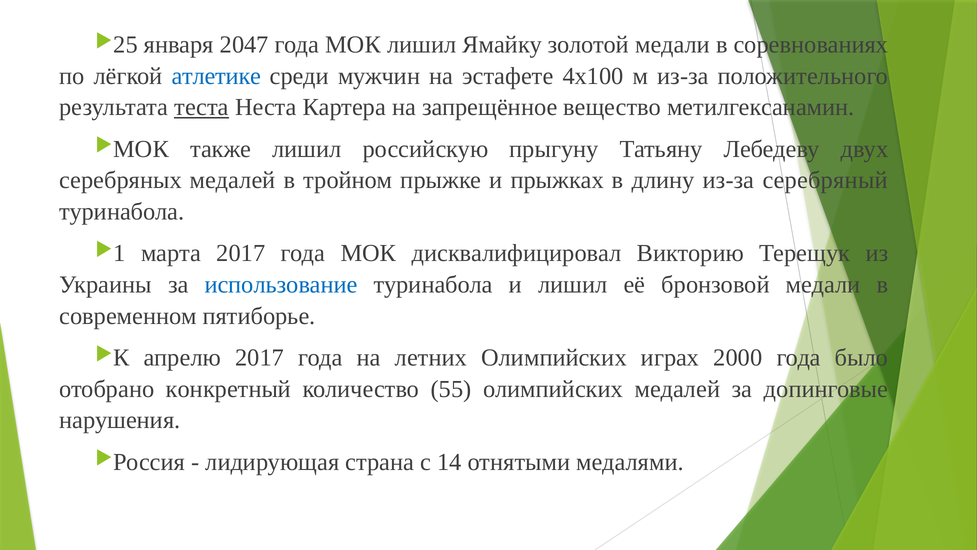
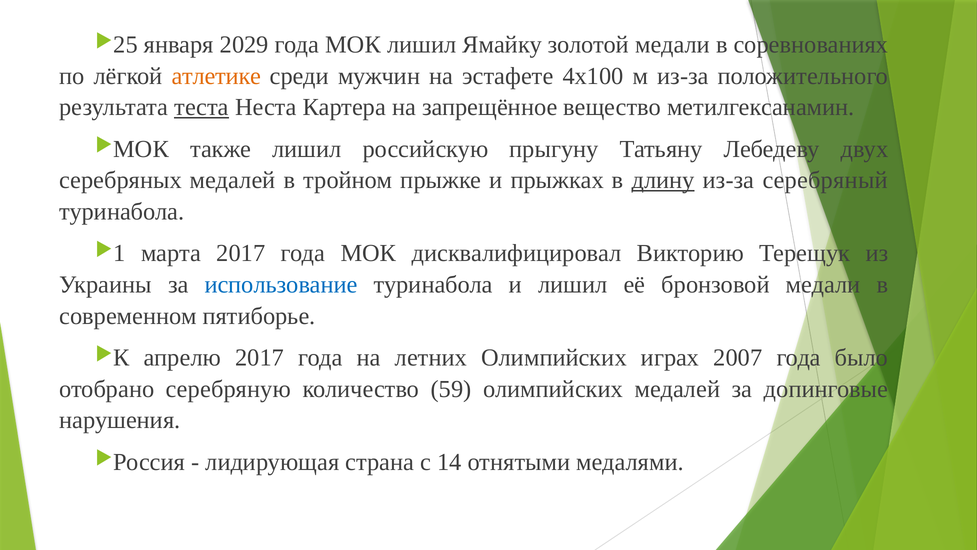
2047: 2047 -> 2029
атлетике colour: blue -> orange
длину underline: none -> present
2000: 2000 -> 2007
конкретный: конкретный -> серебряную
55: 55 -> 59
